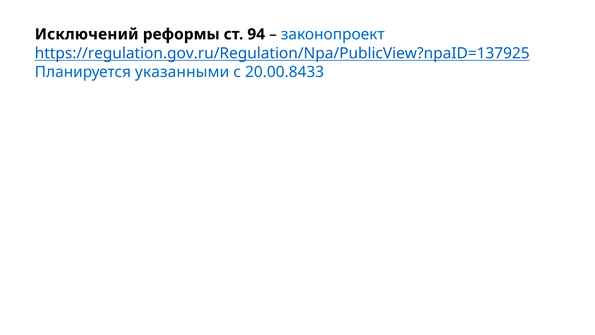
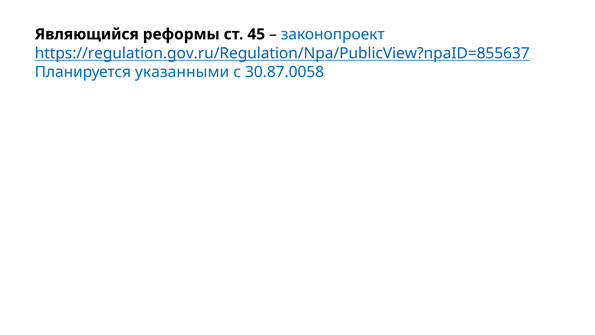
Исключений: Исключений -> Являющийся
94: 94 -> 45
https://regulation.gov.ru/Regulation/Npa/PublicView?npaID=137925: https://regulation.gov.ru/Regulation/Npa/PublicView?npaID=137925 -> https://regulation.gov.ru/Regulation/Npa/PublicView?npaID=855637
20.00.8433: 20.00.8433 -> 30.87.0058
